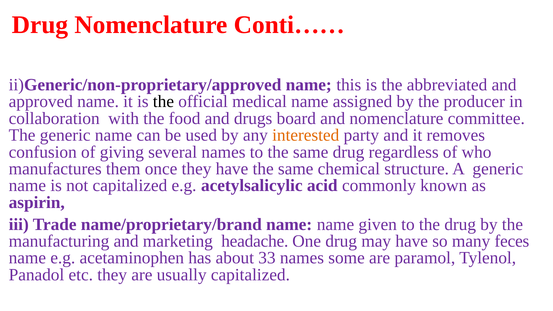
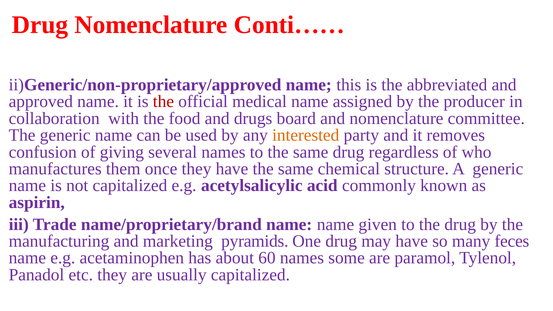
the at (163, 102) colour: black -> red
headache: headache -> pyramids
33: 33 -> 60
